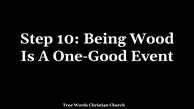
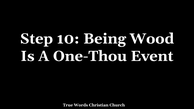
One-Good: One-Good -> One-Thou
